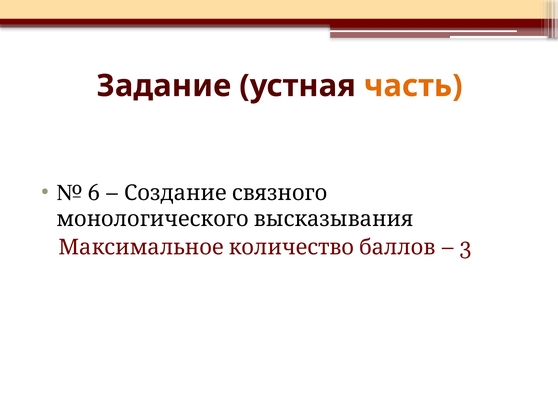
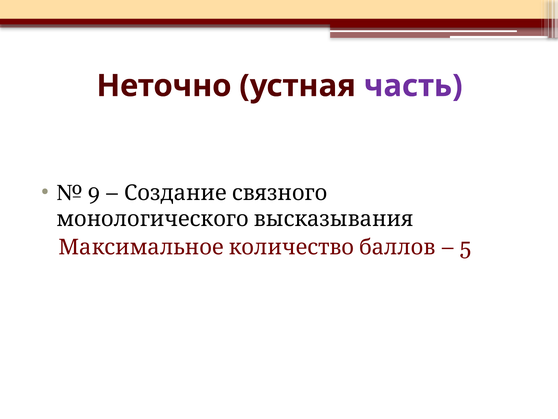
Задание: Задание -> Неточно
часть colour: orange -> purple
6: 6 -> 9
3: 3 -> 5
